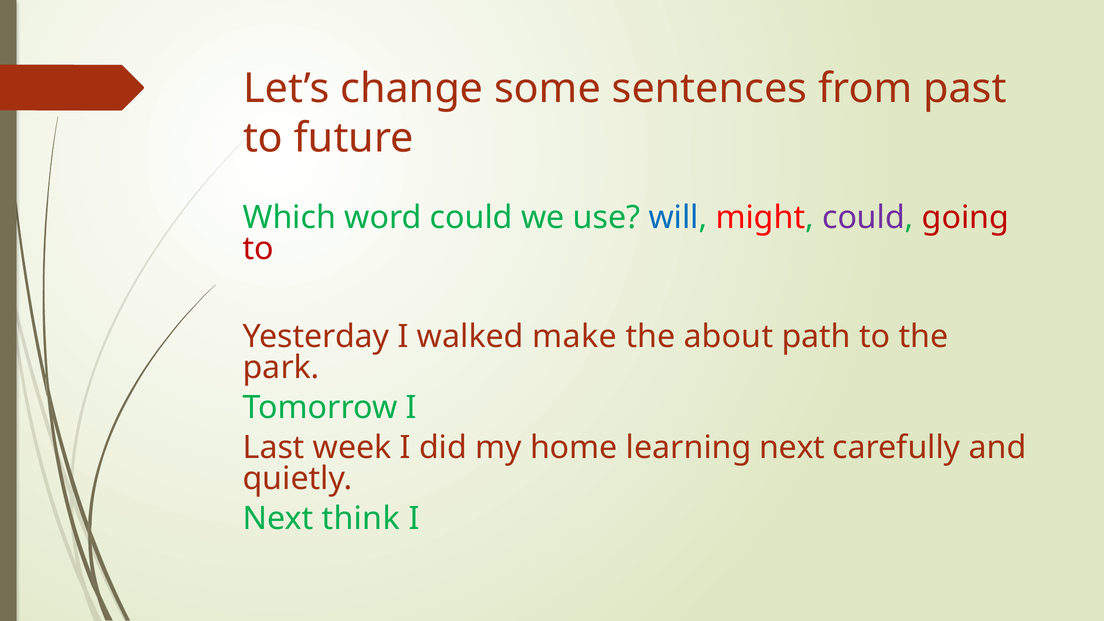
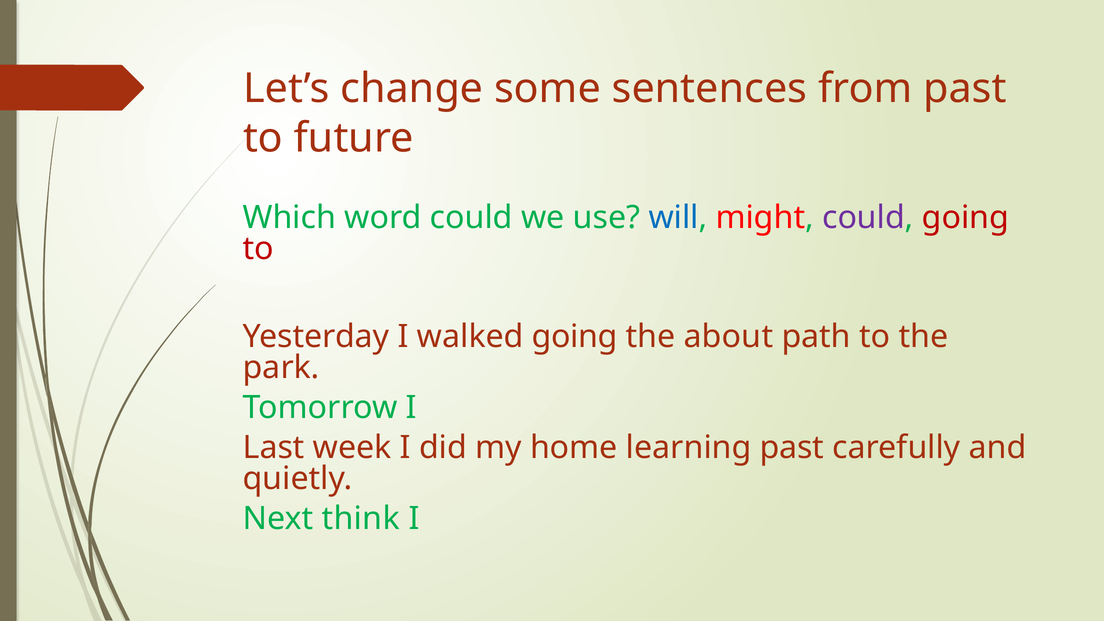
walked make: make -> going
learning next: next -> past
